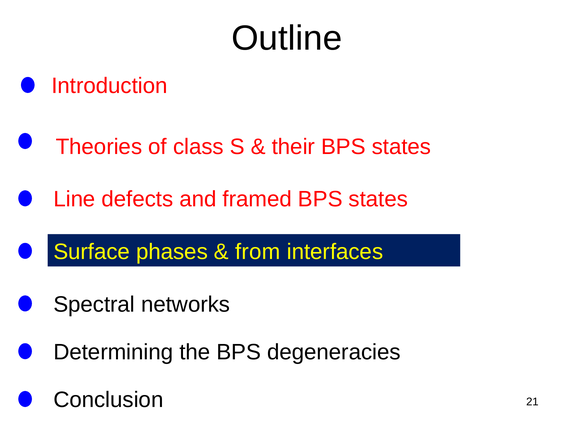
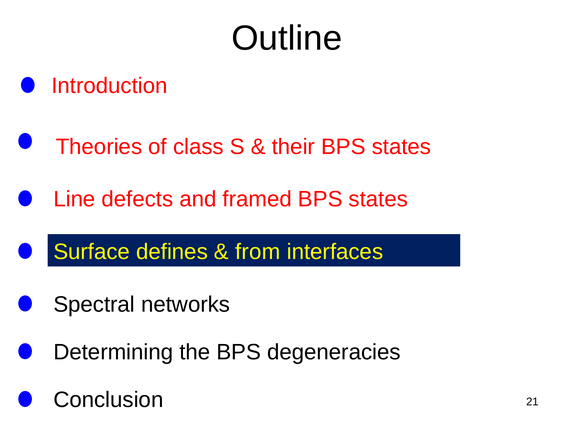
phases: phases -> defines
